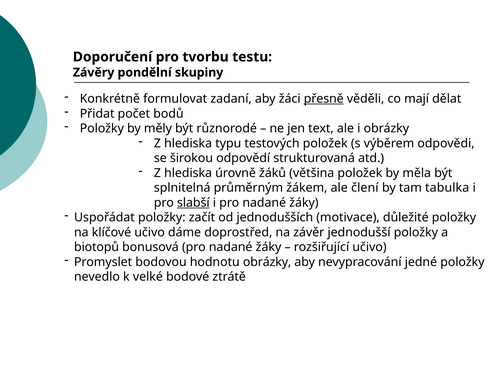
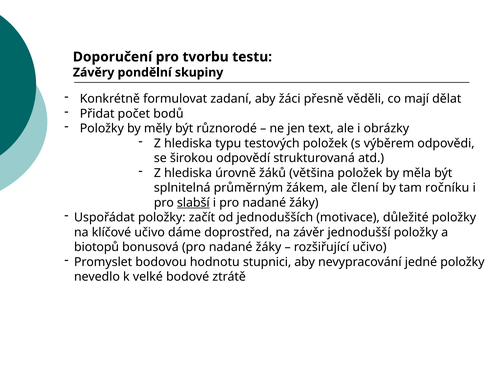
přesně underline: present -> none
tabulka: tabulka -> ročníku
hodnotu obrázky: obrázky -> stupnici
